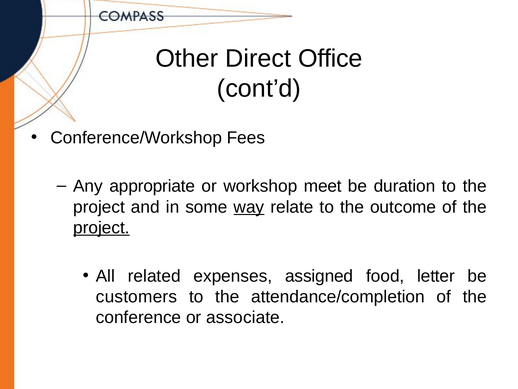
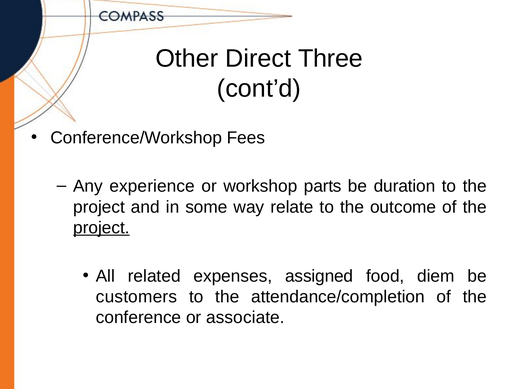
Office: Office -> Three
appropriate: appropriate -> experience
meet: meet -> parts
way underline: present -> none
letter: letter -> diem
